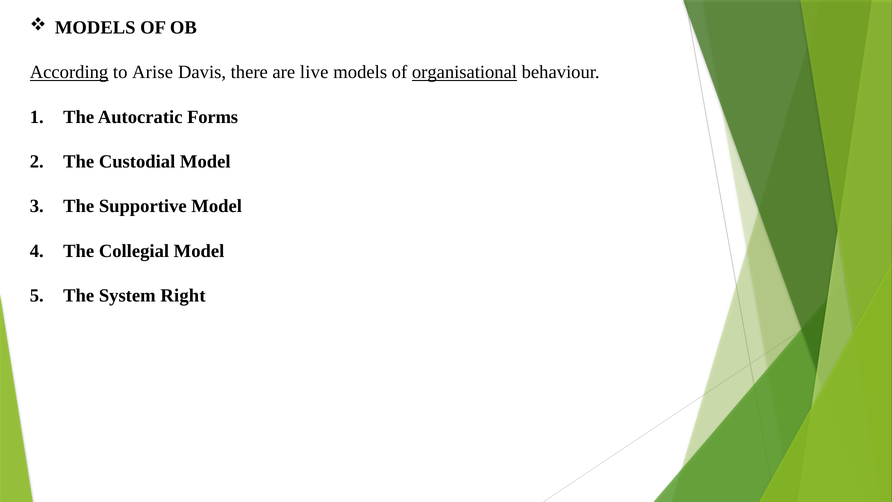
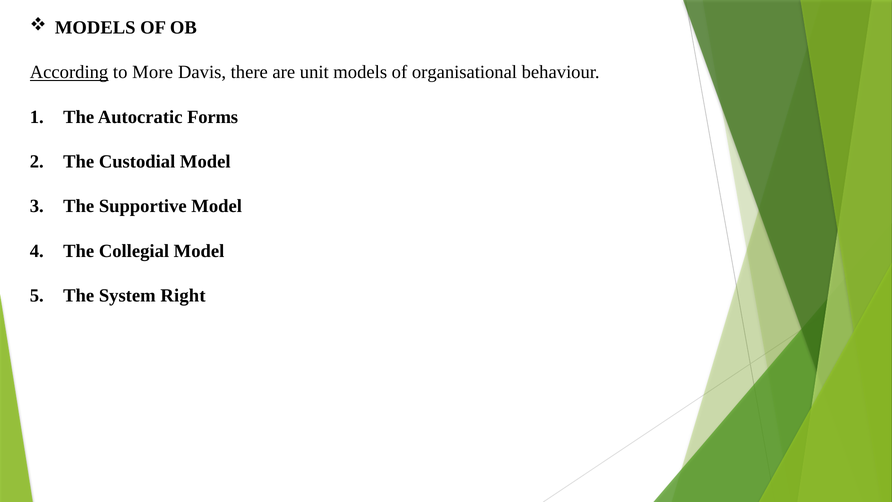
Arise: Arise -> More
live: live -> unit
organisational underline: present -> none
